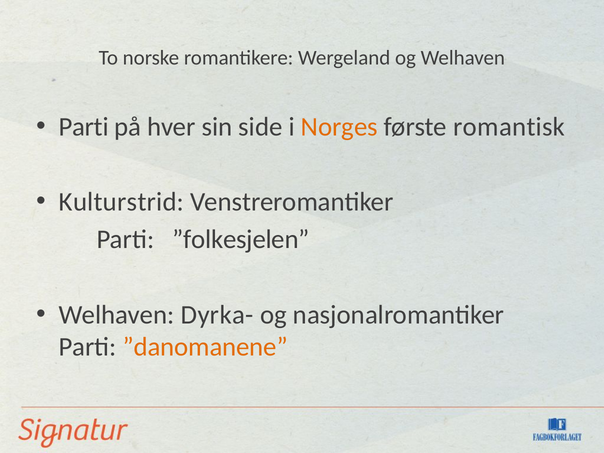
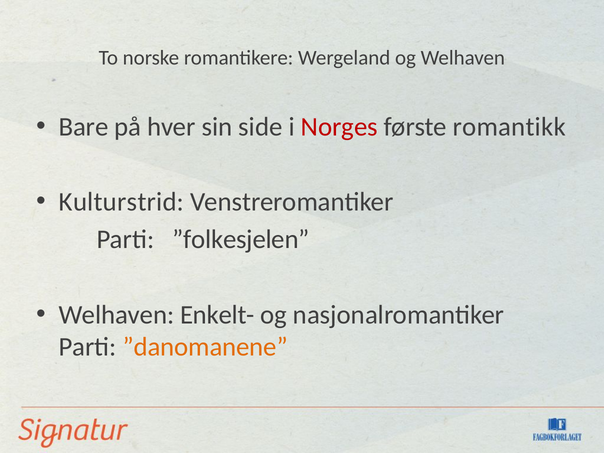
Parti at (84, 127): Parti -> Bare
Norges colour: orange -> red
romantisk: romantisk -> romantikk
Dyrka-: Dyrka- -> Enkelt-
